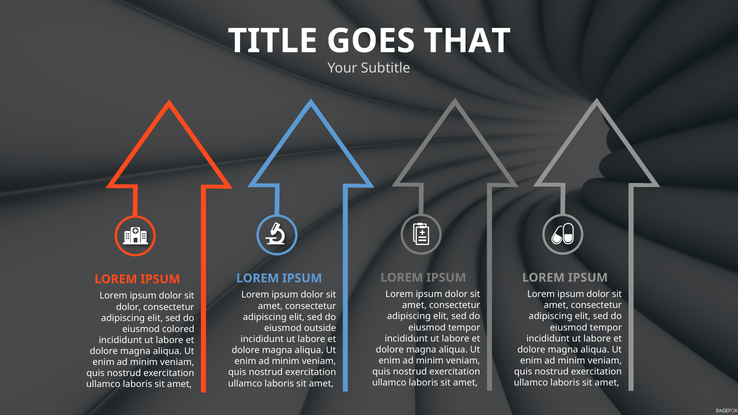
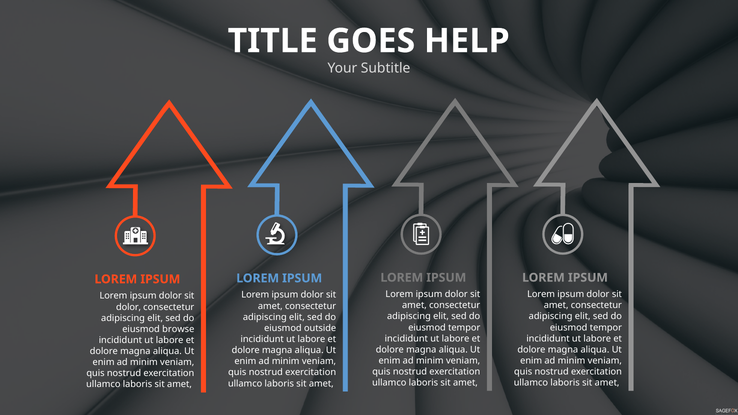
THAT: THAT -> HELP
colored: colored -> browse
